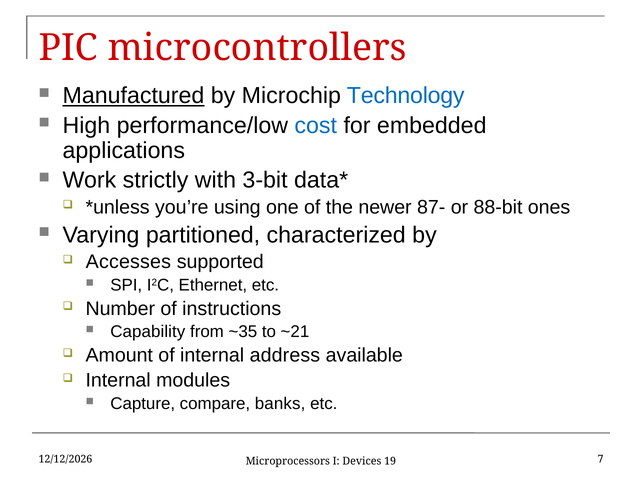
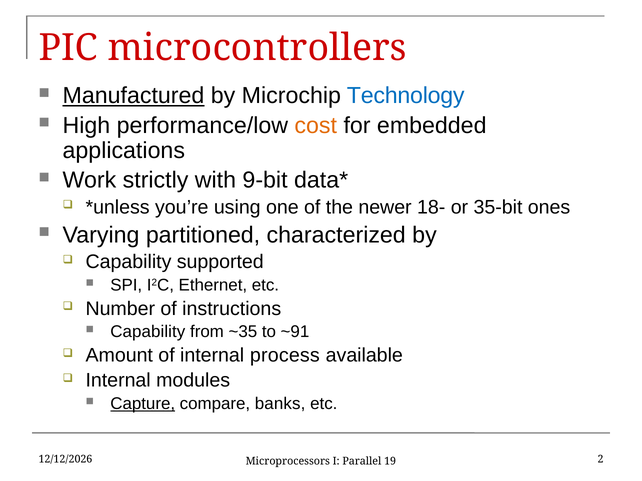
cost colour: blue -> orange
3-bit: 3-bit -> 9-bit
87-: 87- -> 18-
88-bit: 88-bit -> 35-bit
Accesses at (128, 262): Accesses -> Capability
~21: ~21 -> ~91
address: address -> process
Capture underline: none -> present
Devices: Devices -> Parallel
7: 7 -> 2
